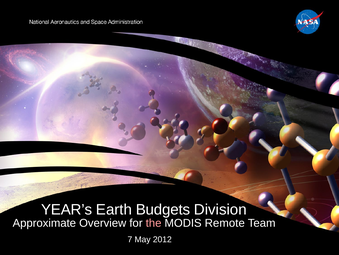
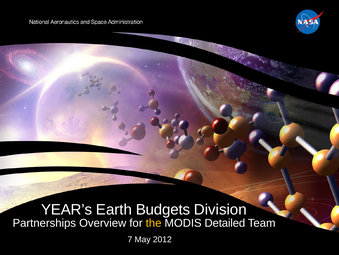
Approximate: Approximate -> Partnerships
the colour: pink -> yellow
Remote: Remote -> Detailed
